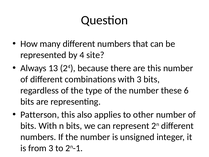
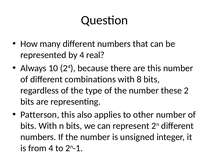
site: site -> real
13: 13 -> 10
with 3: 3 -> 8
6: 6 -> 2
from 3: 3 -> 4
